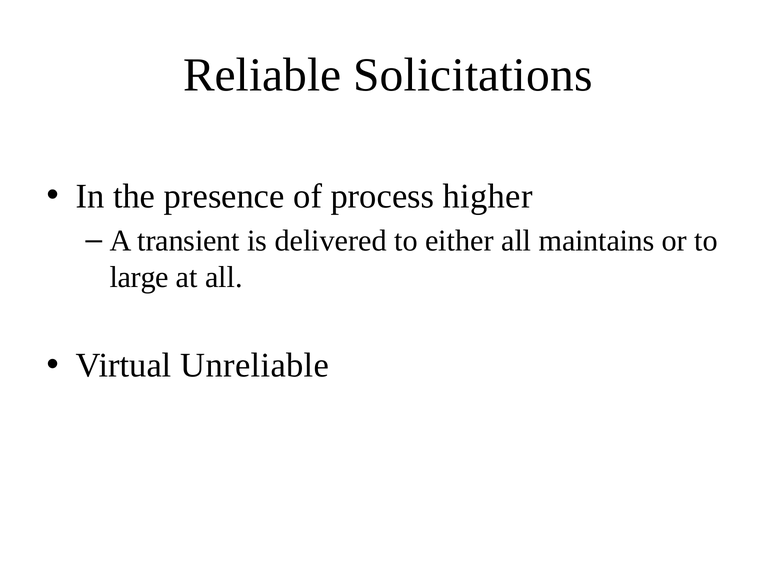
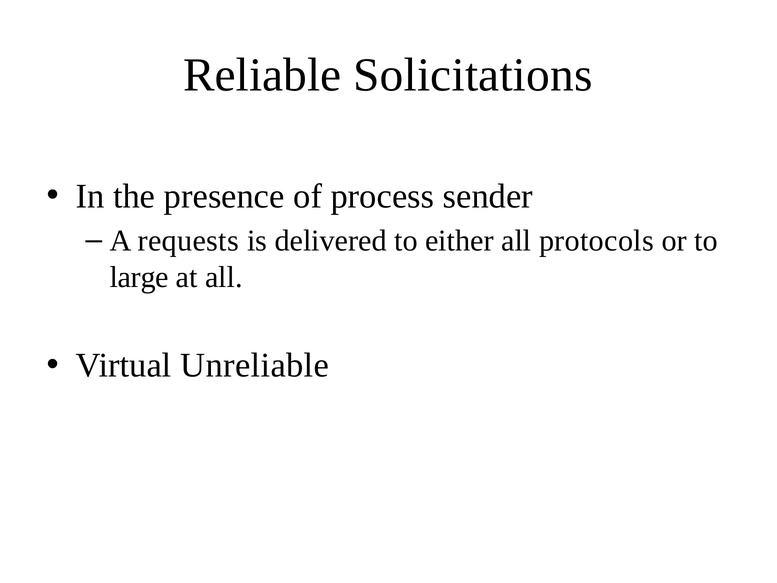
higher: higher -> sender
transient: transient -> requests
maintains: maintains -> protocols
